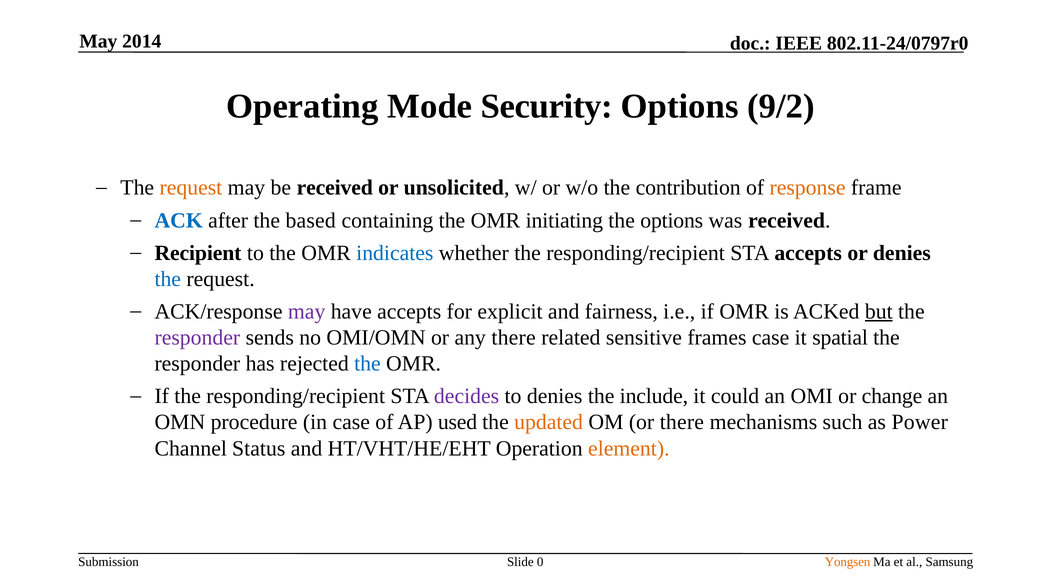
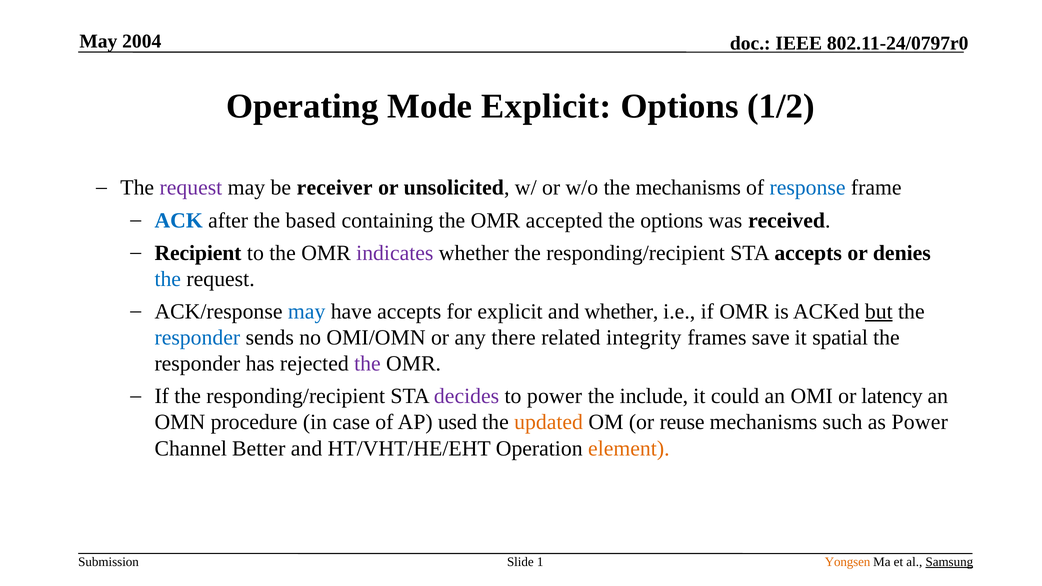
2014: 2014 -> 2004
Mode Security: Security -> Explicit
9/2: 9/2 -> 1/2
request at (191, 188) colour: orange -> purple
be received: received -> receiver
the contribution: contribution -> mechanisms
response colour: orange -> blue
initiating: initiating -> accepted
indicates colour: blue -> purple
may at (307, 312) colour: purple -> blue
and fairness: fairness -> whether
responder at (197, 338) colour: purple -> blue
sensitive: sensitive -> integrity
frames case: case -> save
the at (367, 364) colour: blue -> purple
to denies: denies -> power
change: change -> latency
or there: there -> reuse
Status: Status -> Better
0: 0 -> 1
Samsung underline: none -> present
